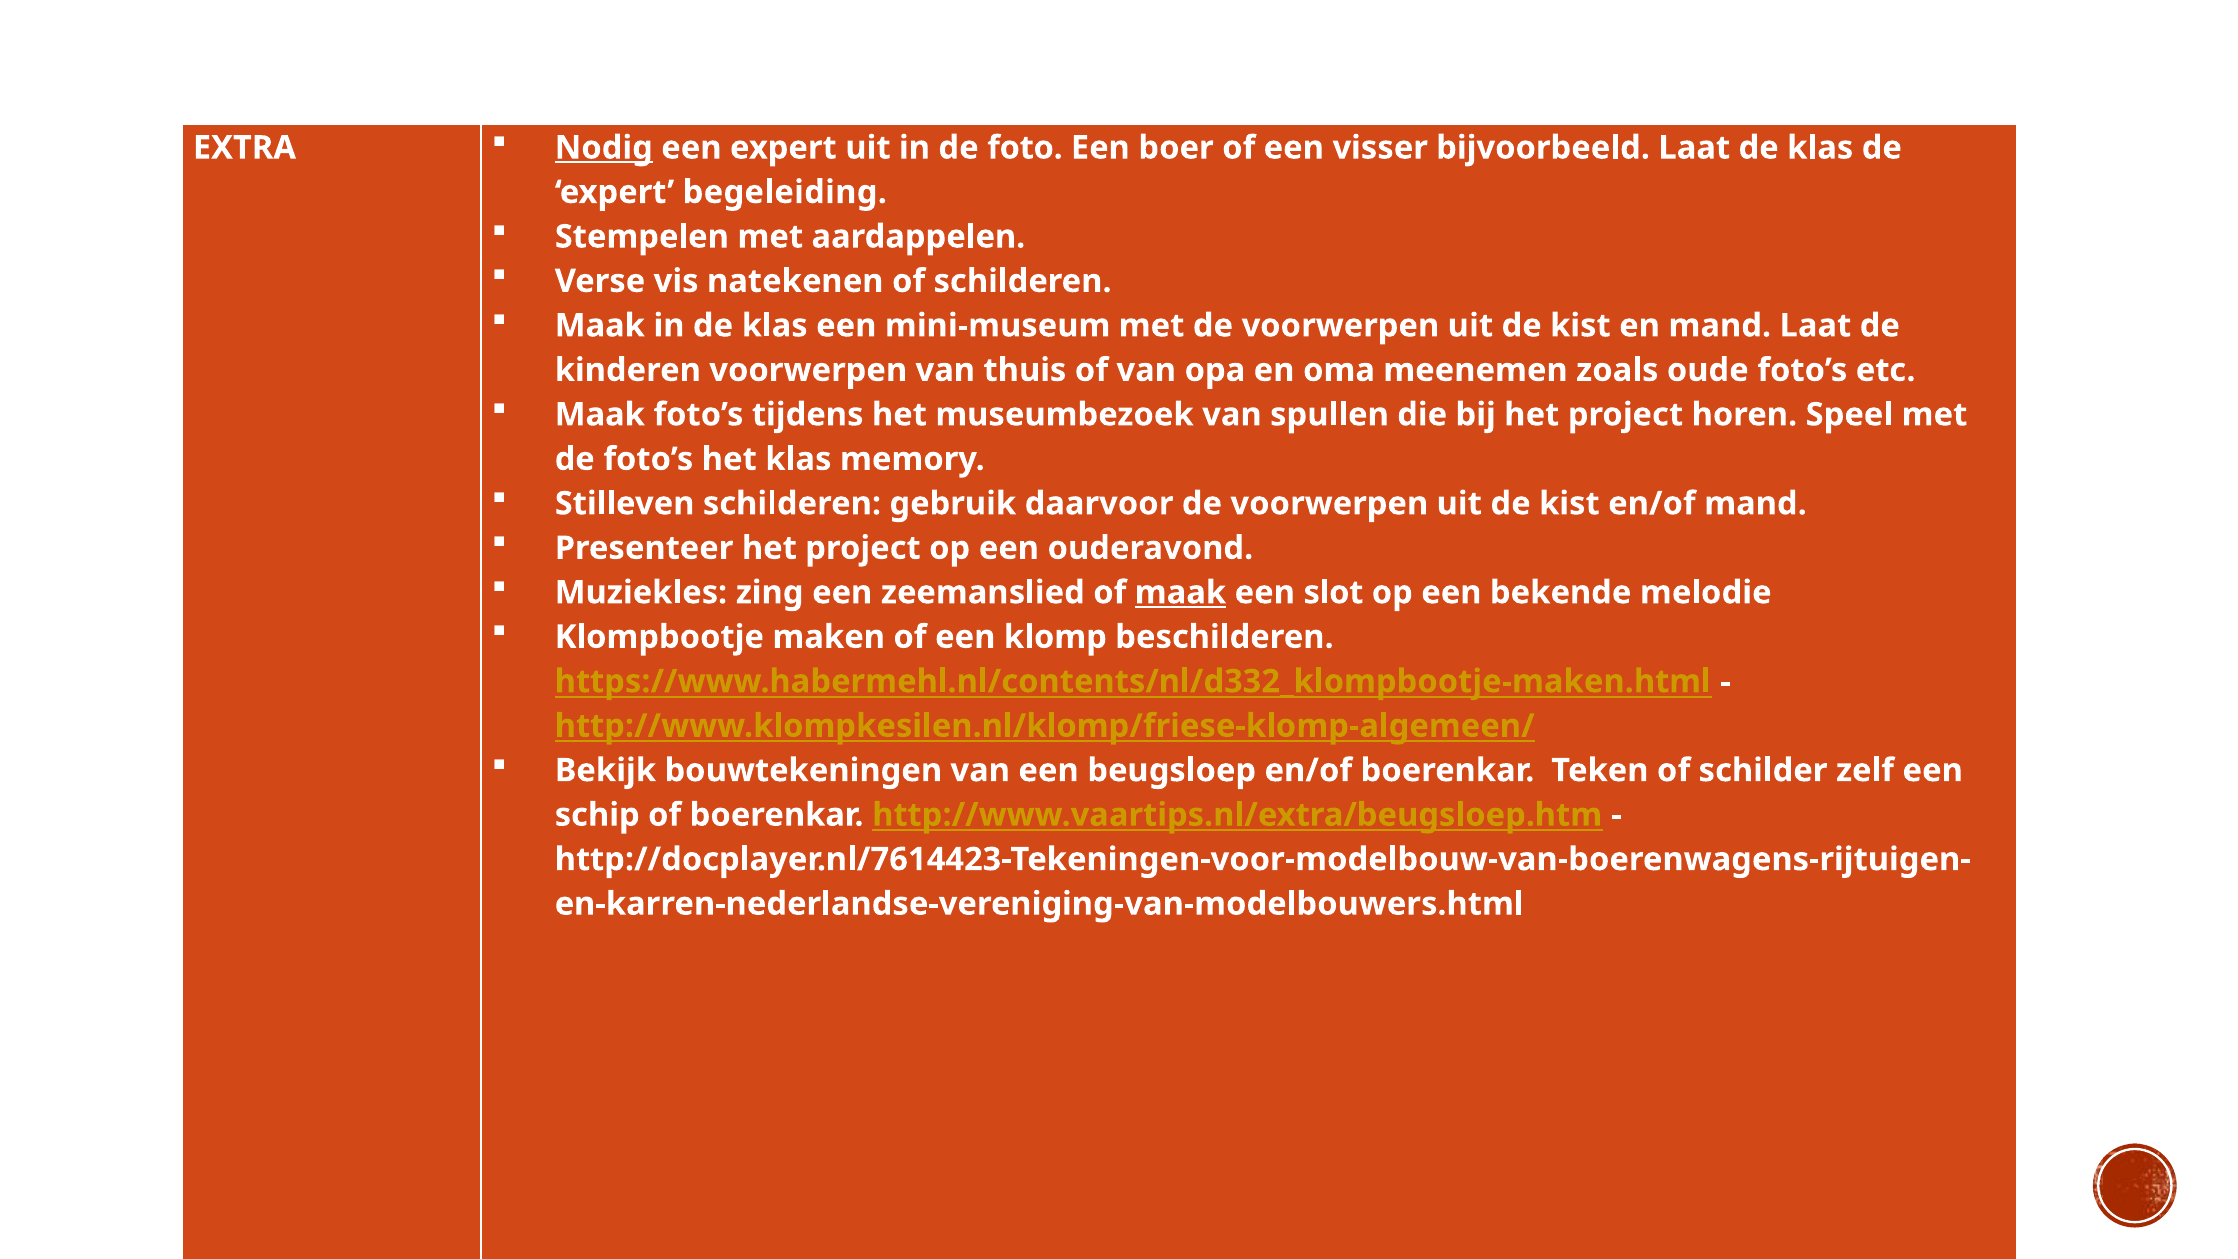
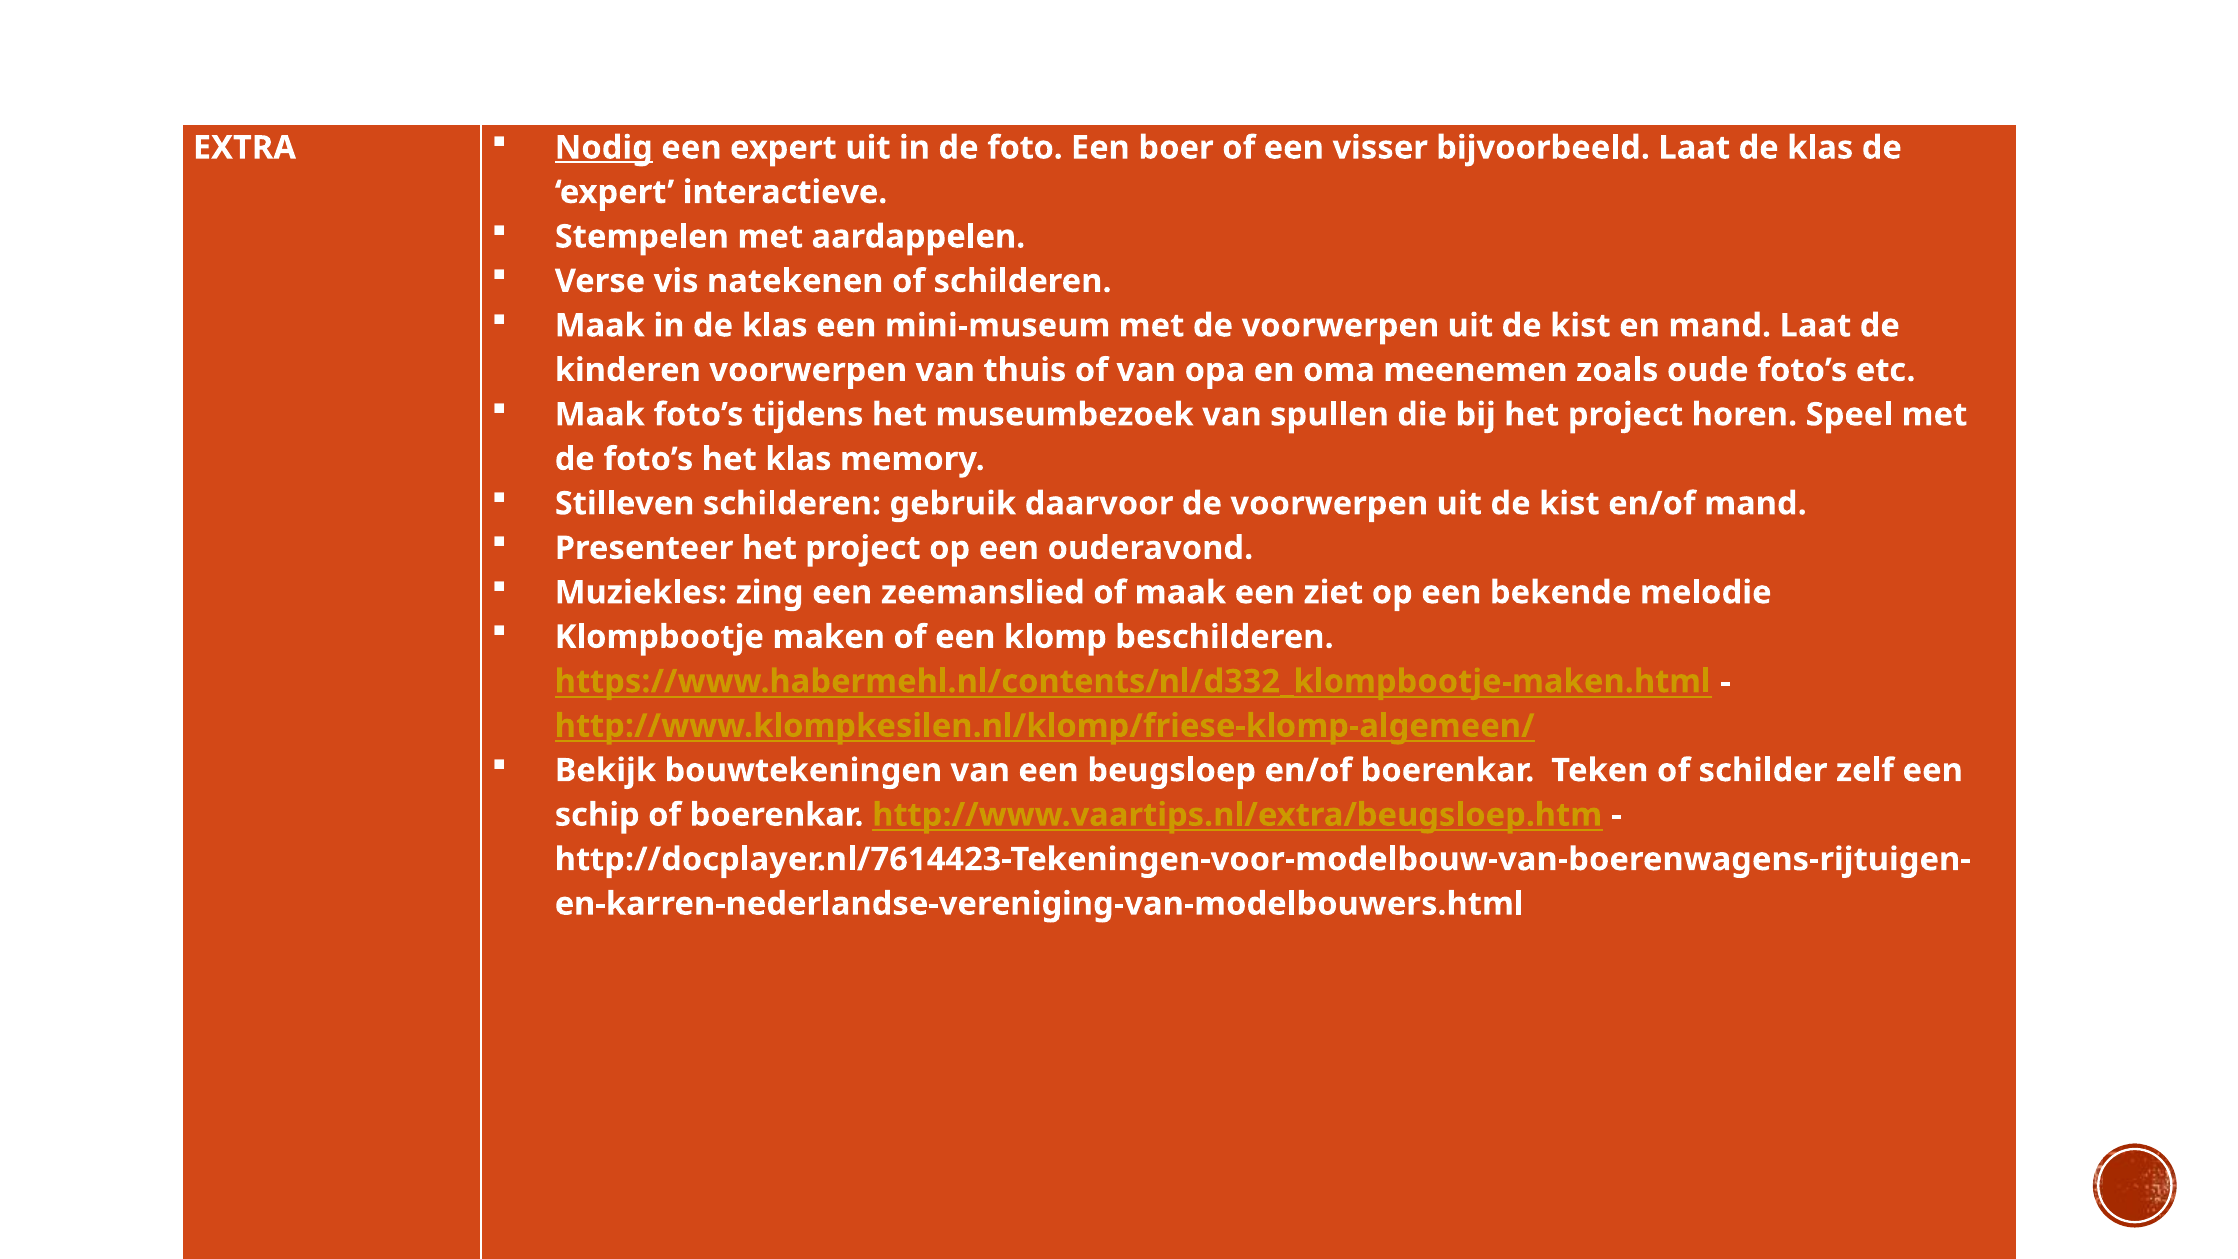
begeleiding: begeleiding -> interactieve
maak at (1180, 592) underline: present -> none
slot: slot -> ziet
